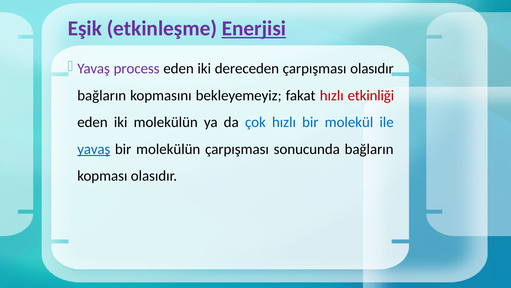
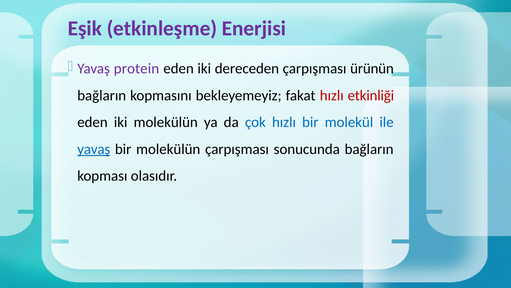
Enerjisi underline: present -> none
process: process -> protein
çarpışması olasıdır: olasıdır -> ürünün
